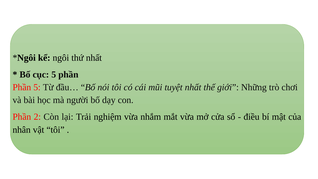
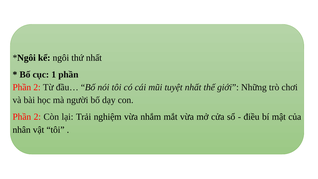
cục 5: 5 -> 1
5 at (37, 87): 5 -> 2
